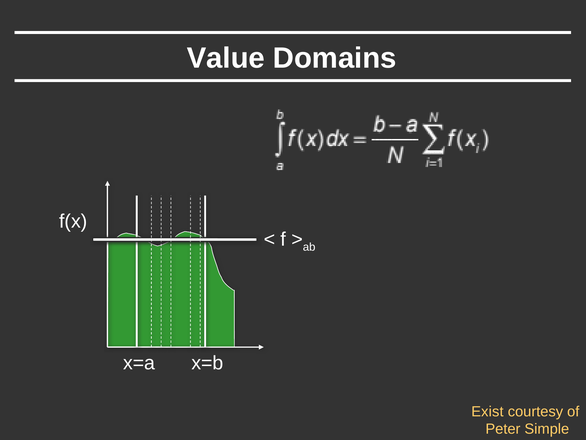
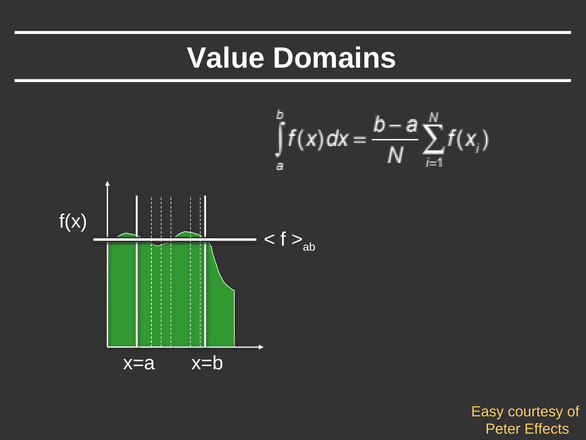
Exist: Exist -> Easy
Simple: Simple -> Effects
